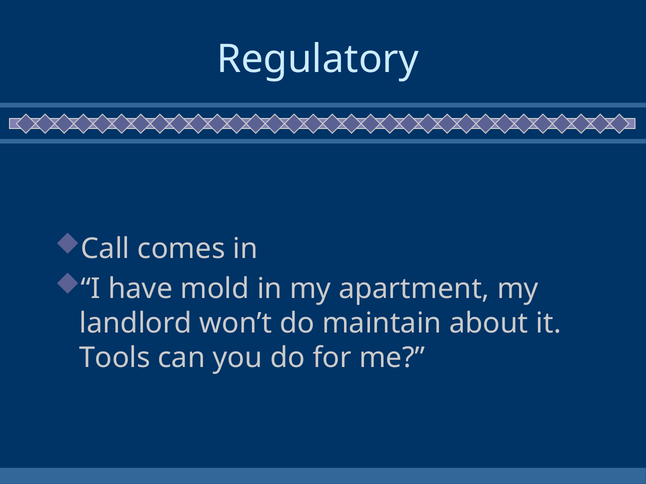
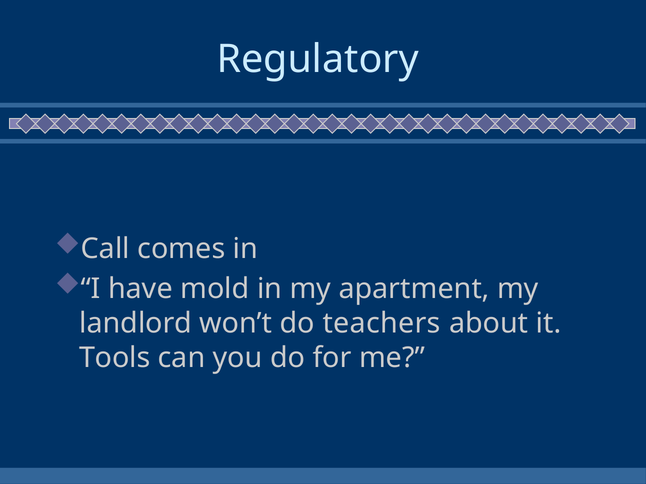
maintain: maintain -> teachers
